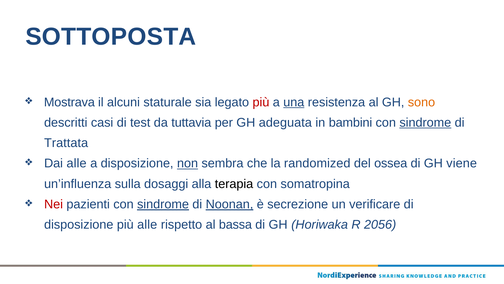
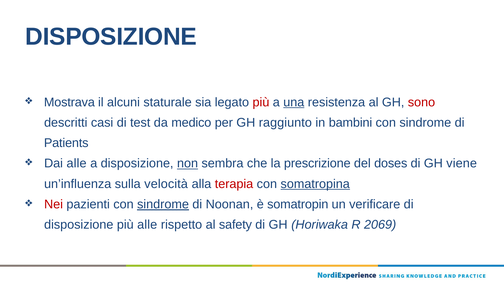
SOTTOPOSTA at (111, 37): SOTTOPOSTA -> DISPOSIZIONE
sono colour: orange -> red
tuttavia: tuttavia -> medico
adeguata: adeguata -> raggiunto
sindrome at (425, 122) underline: present -> none
Trattata: Trattata -> Patients
randomized: randomized -> prescrizione
ossea: ossea -> doses
dosaggi: dosaggi -> velocità
terapia colour: black -> red
somatropina underline: none -> present
Noonan underline: present -> none
secrezione: secrezione -> somatropin
bassa: bassa -> safety
2056: 2056 -> 2069
